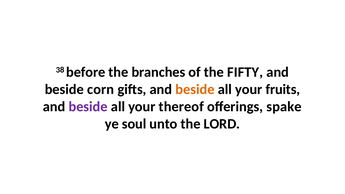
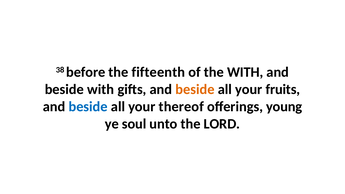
branches: branches -> fifteenth
the FIFTY: FIFTY -> WITH
beside corn: corn -> with
beside at (88, 107) colour: purple -> blue
spake: spake -> young
